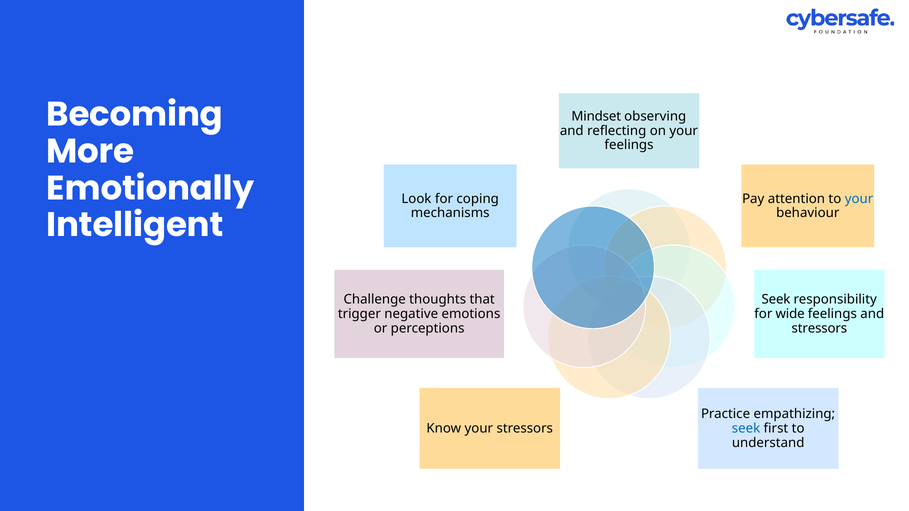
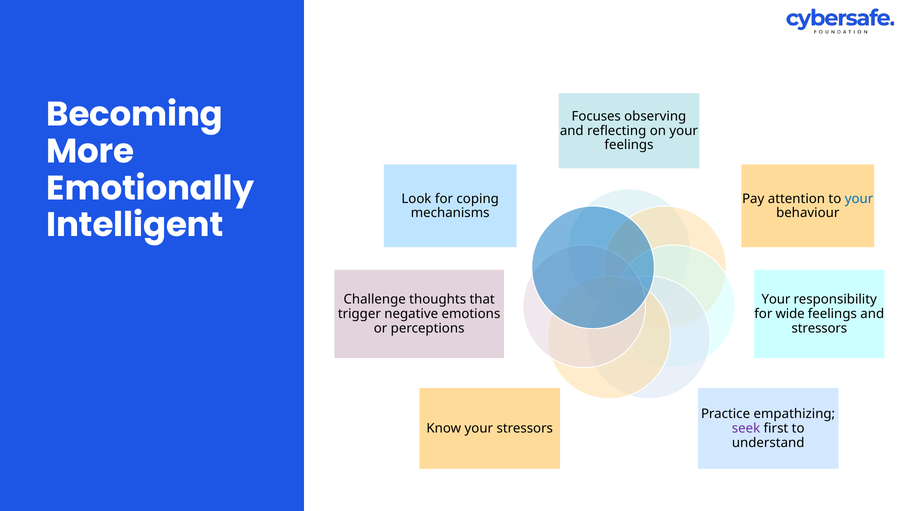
Mindset: Mindset -> Focuses
Seek at (776, 300): Seek -> Your
seek at (746, 429) colour: blue -> purple
